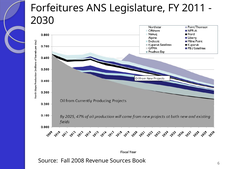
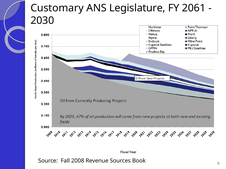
Forfeitures: Forfeitures -> Customary
2011: 2011 -> 2061
